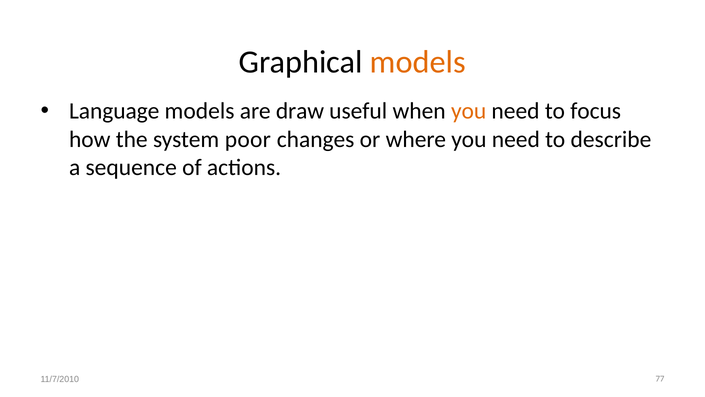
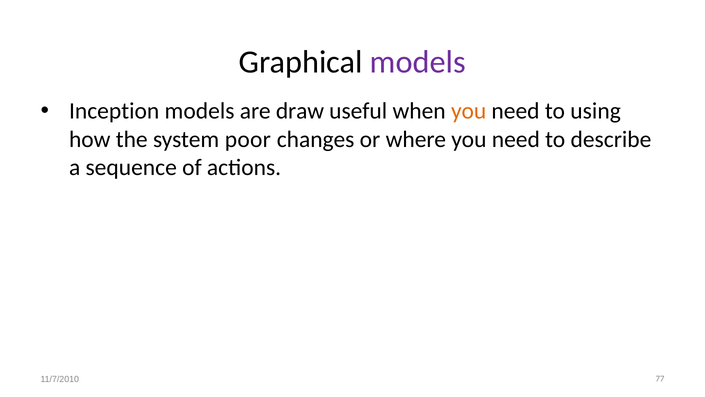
models at (418, 62) colour: orange -> purple
Language: Language -> Inception
focus: focus -> using
